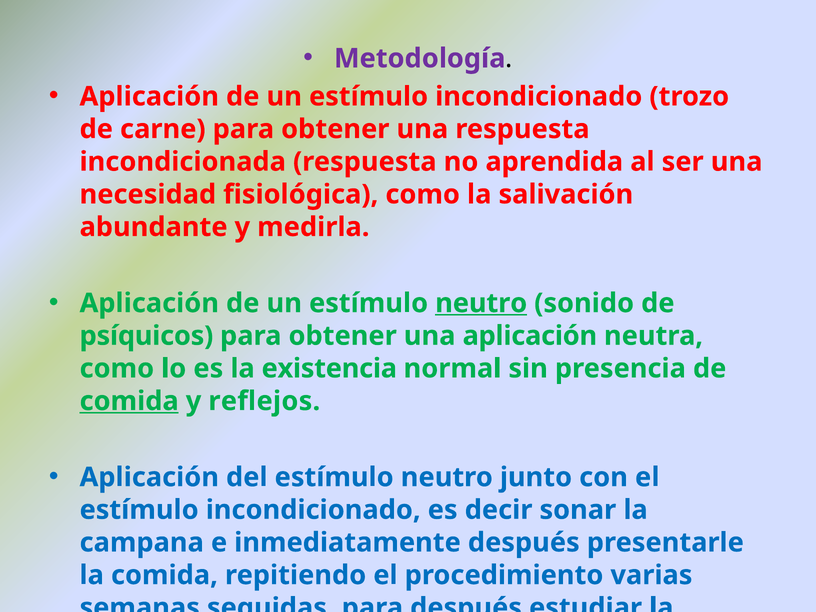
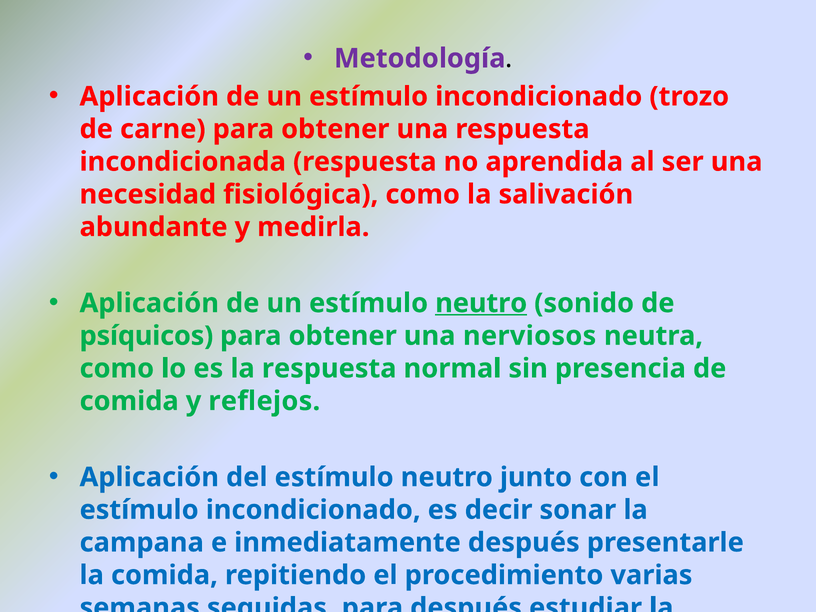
una aplicación: aplicación -> nerviosos
es la existencia: existencia -> respuesta
comida at (129, 401) underline: present -> none
